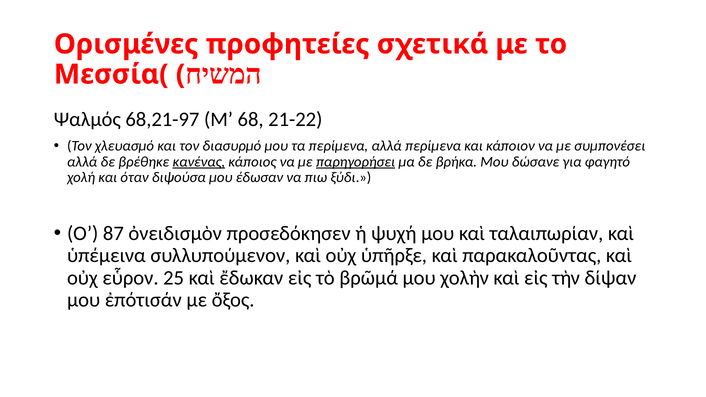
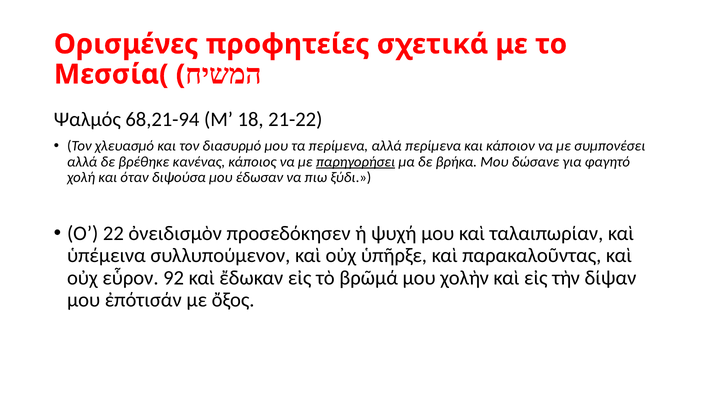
68,21-97: 68,21-97 -> 68,21-94
68: 68 -> 18
κανένας underline: present -> none
87: 87 -> 22
25: 25 -> 92
